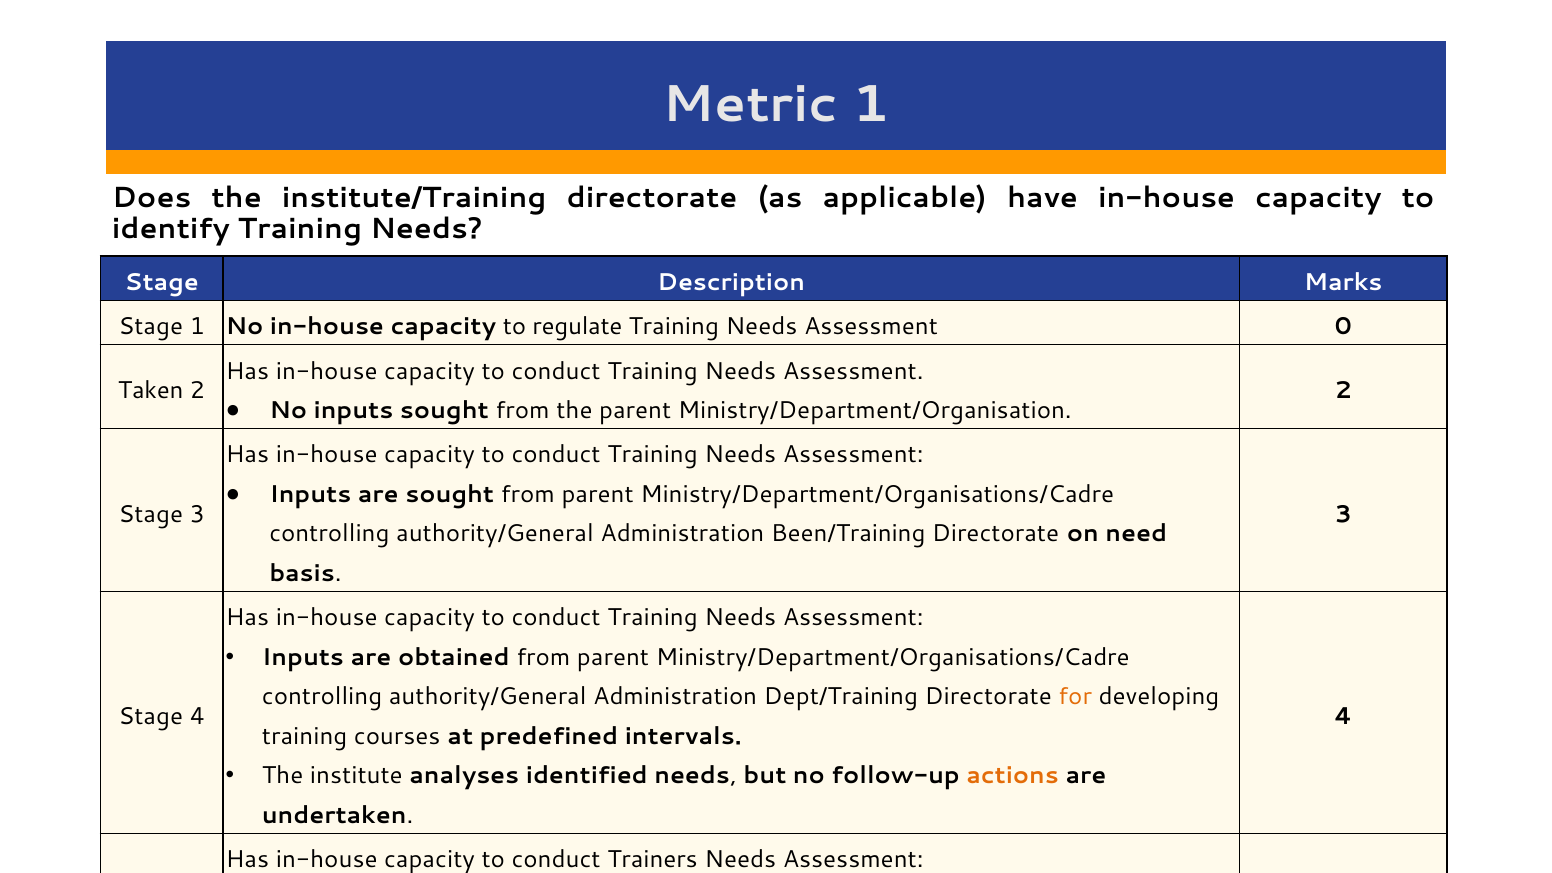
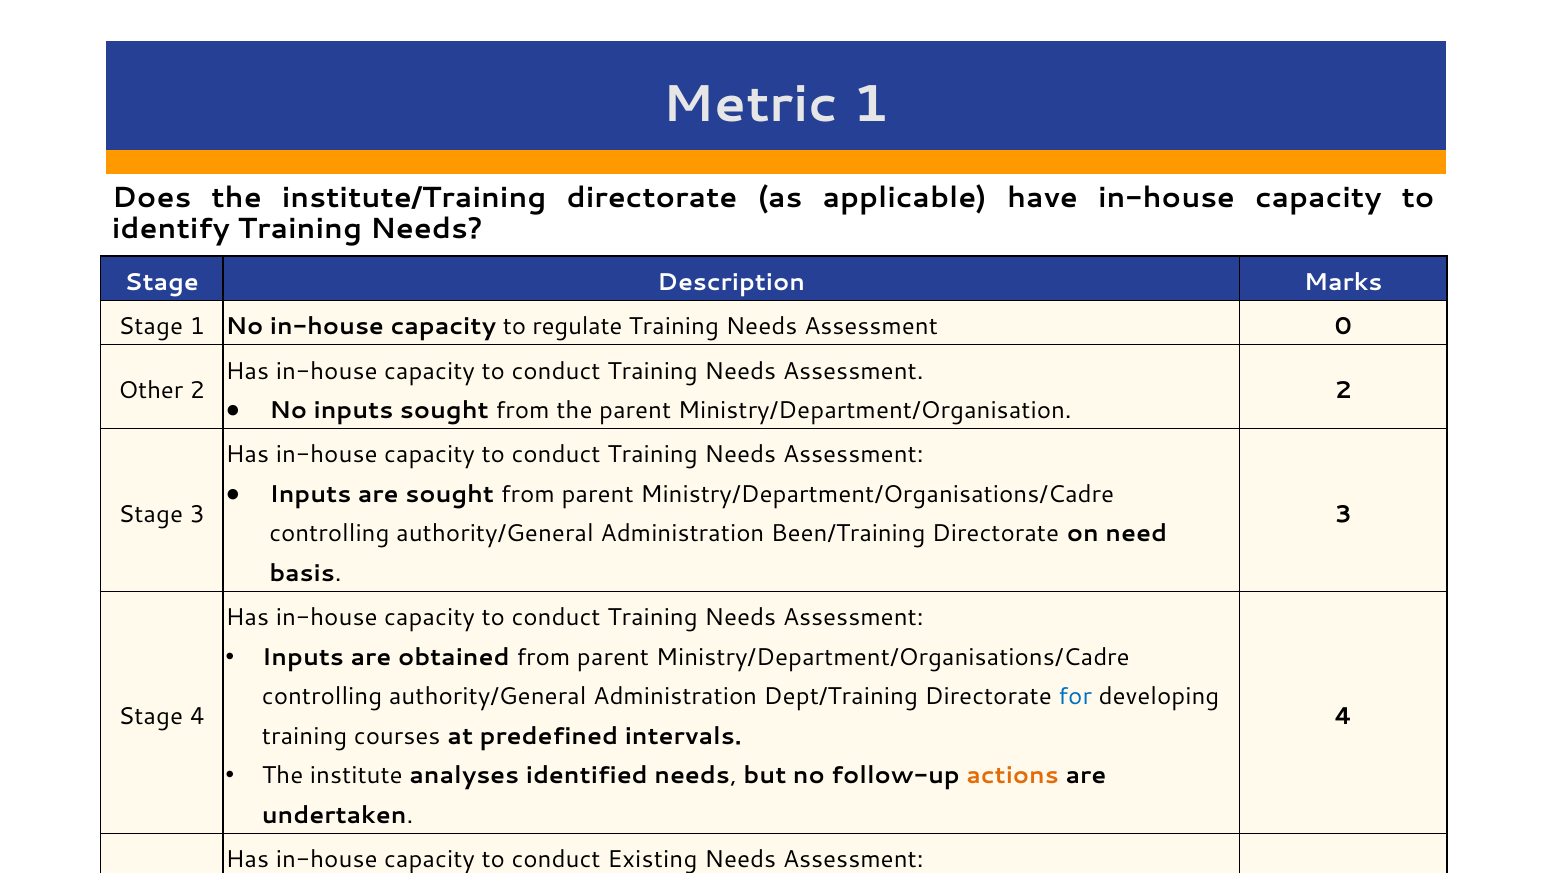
Taken at (151, 391): Taken -> Other
for colour: orange -> blue
Trainers: Trainers -> Existing
